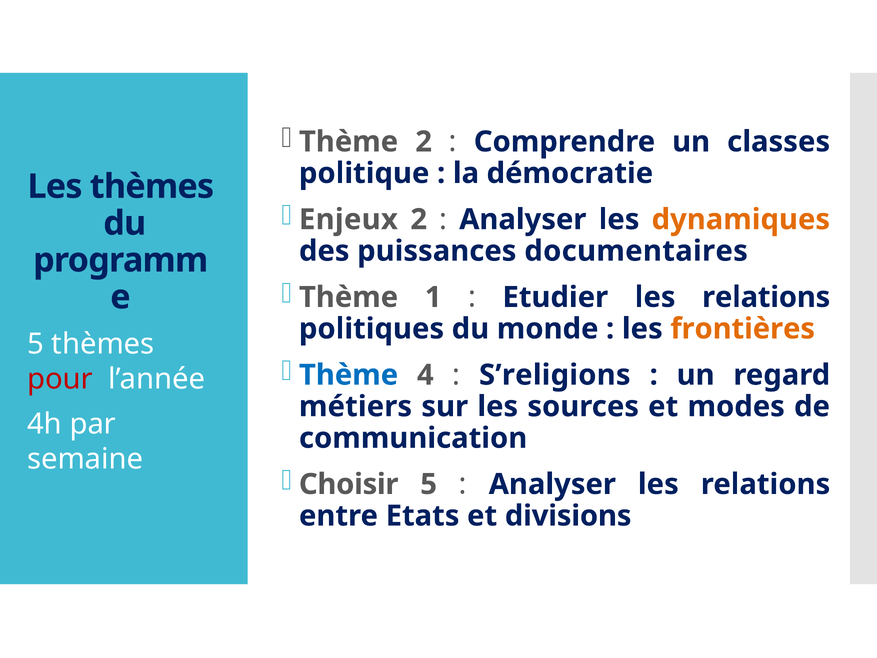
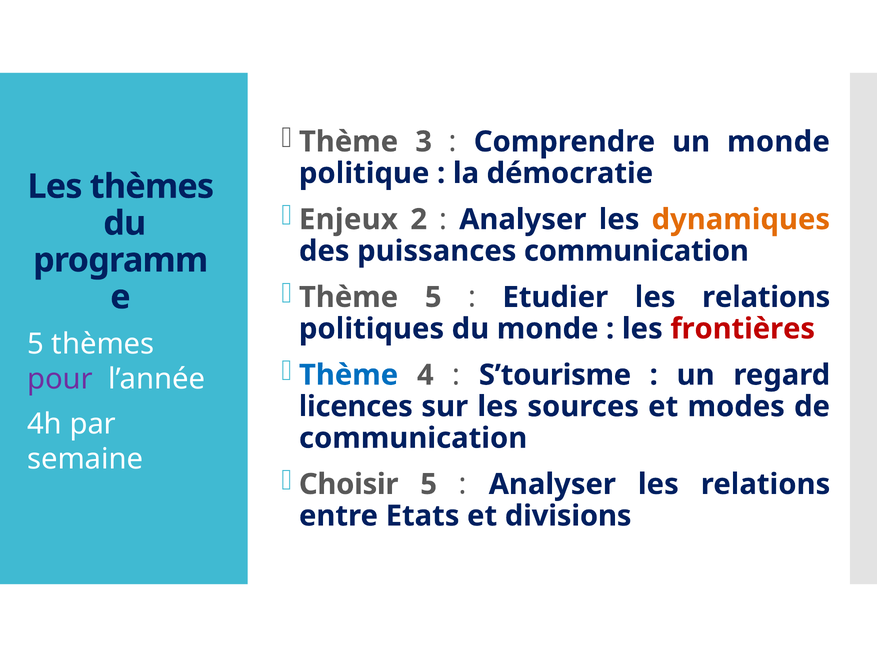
Thème 2: 2 -> 3
un classes: classes -> monde
puissances documentaires: documentaires -> communication
Thème 1: 1 -> 5
frontières colour: orange -> red
S’religions: S’religions -> S’tourisme
pour colour: red -> purple
métiers: métiers -> licences
